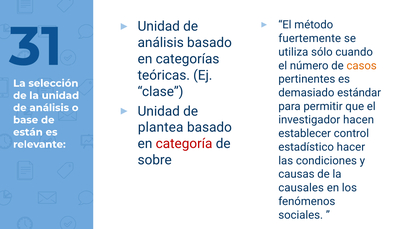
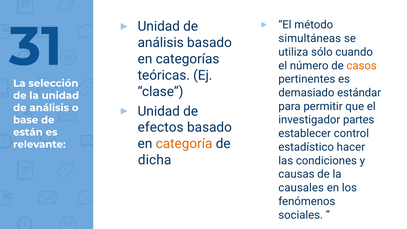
fuertemente: fuertemente -> simultáneas
hacen: hacen -> partes
plantea: plantea -> efectos
categoría colour: red -> orange
sobre: sobre -> dicha
